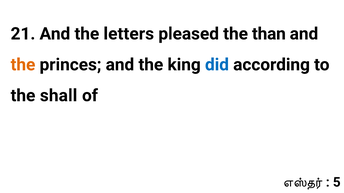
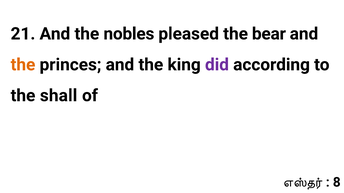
letters: letters -> nobles
than: than -> bear
did colour: blue -> purple
5: 5 -> 8
